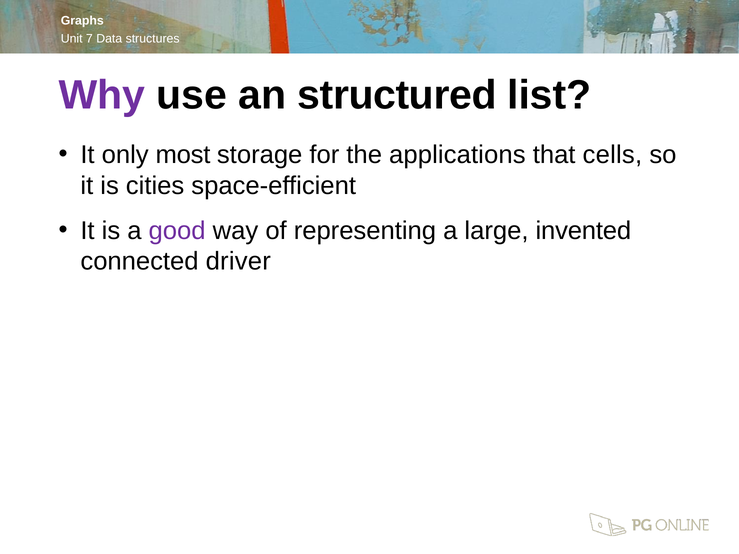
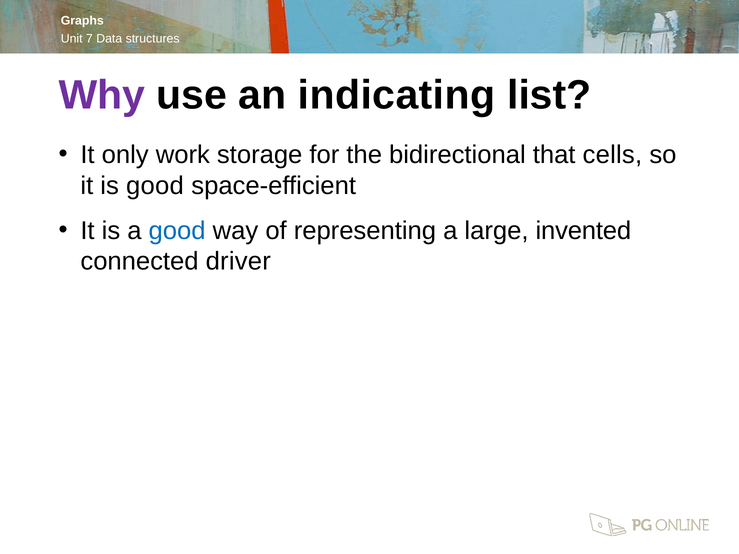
structured: structured -> indicating
most: most -> work
applications: applications -> bidirectional
is cities: cities -> good
good at (177, 231) colour: purple -> blue
